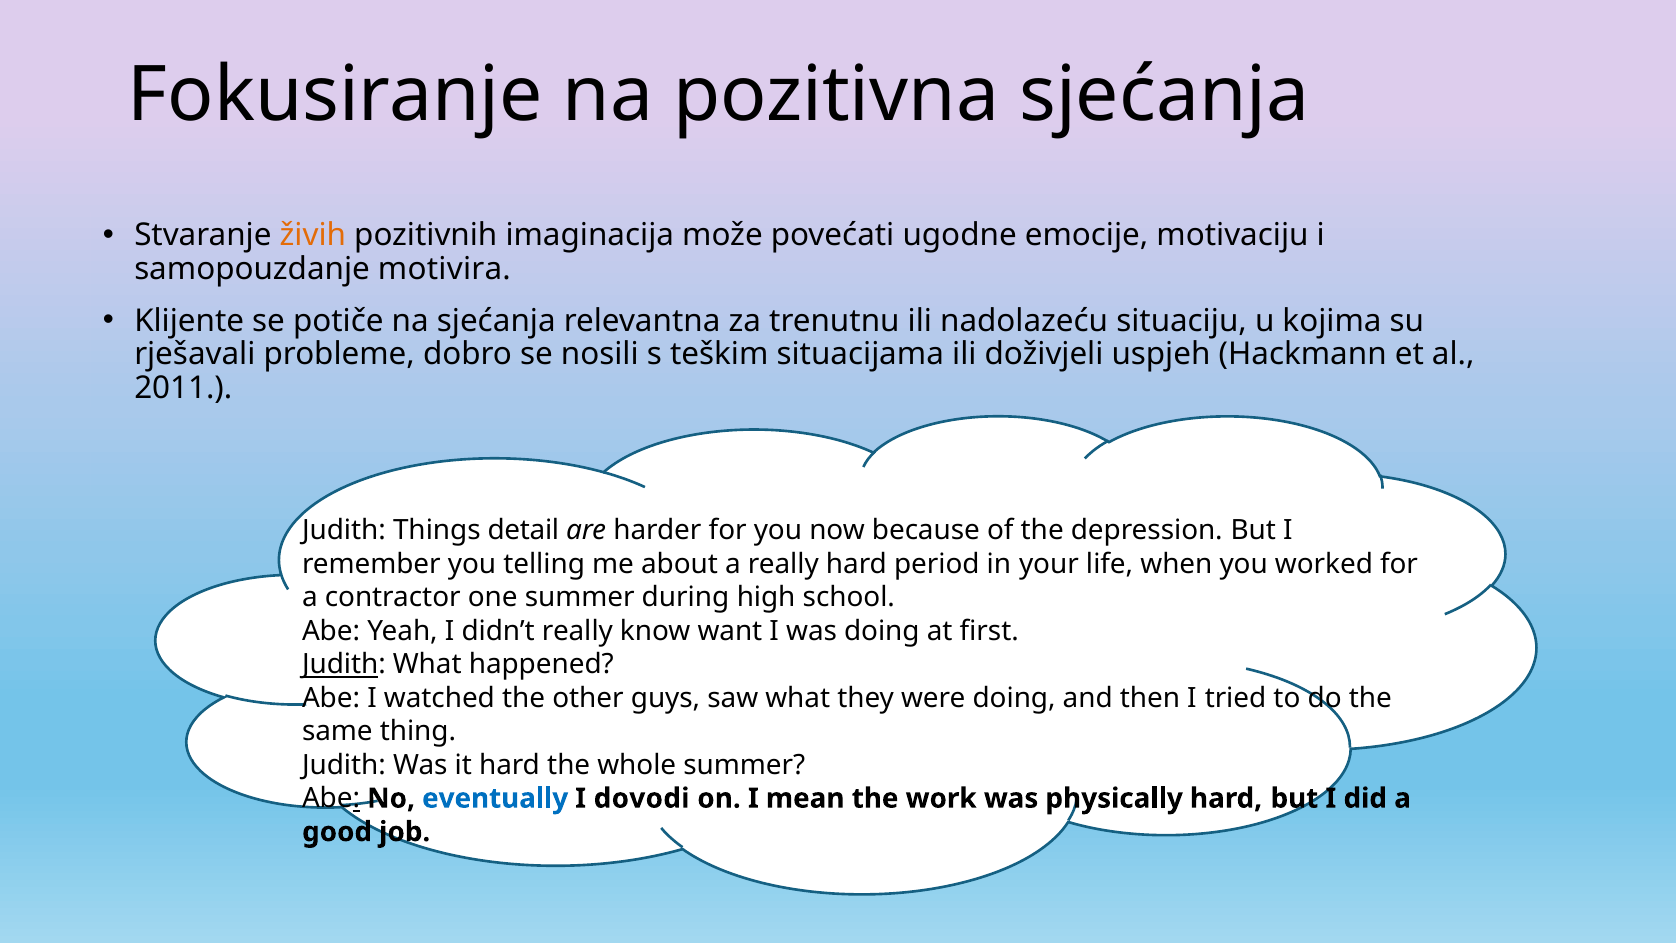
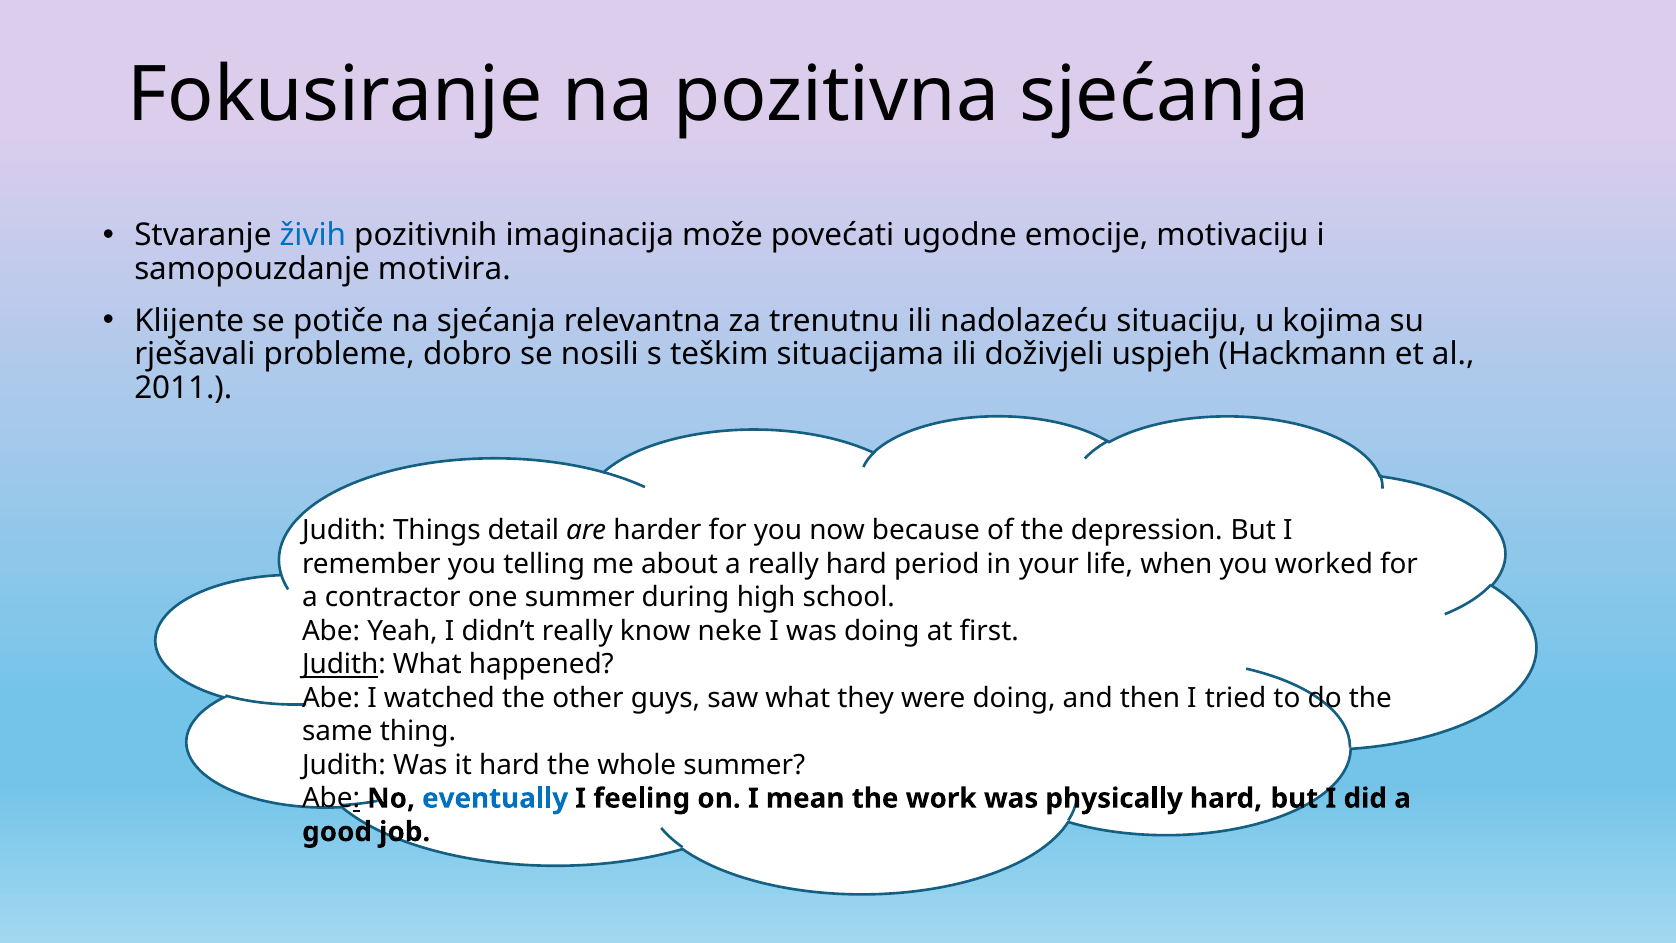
živih colour: orange -> blue
want: want -> neke
dovodi: dovodi -> feeling
